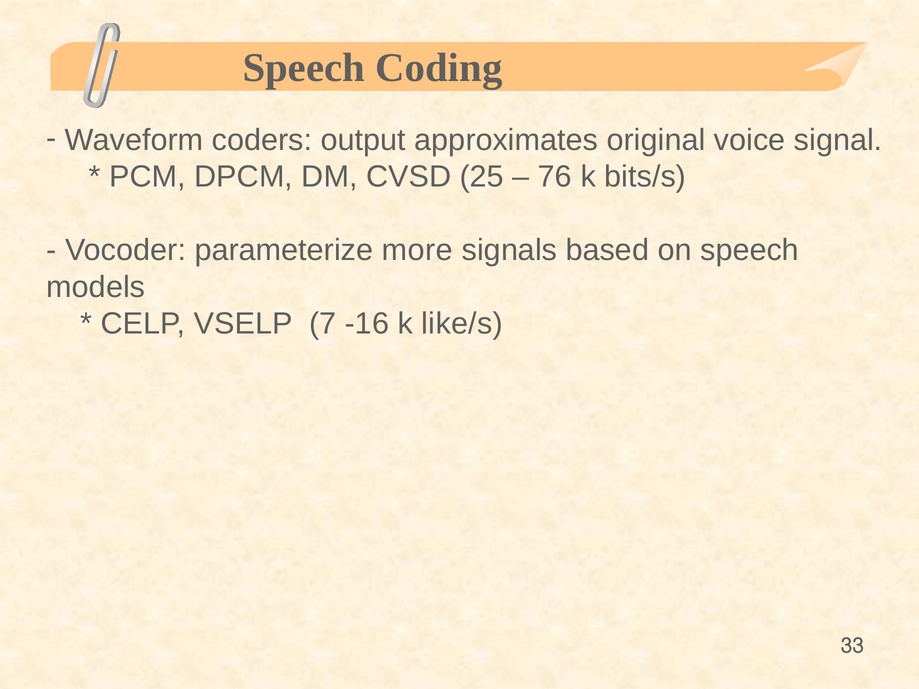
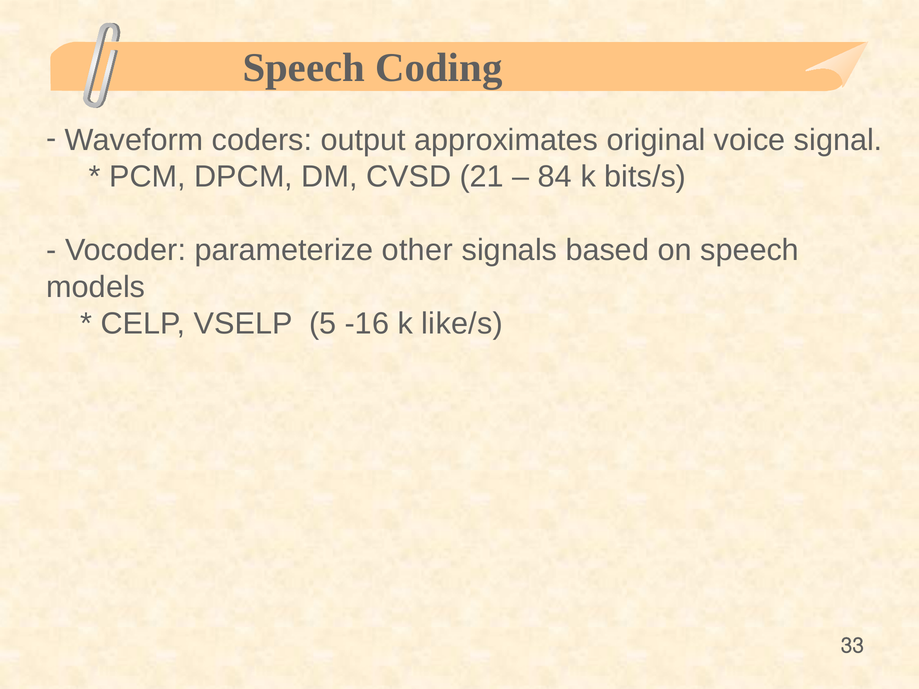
25: 25 -> 21
76: 76 -> 84
more: more -> other
7: 7 -> 5
